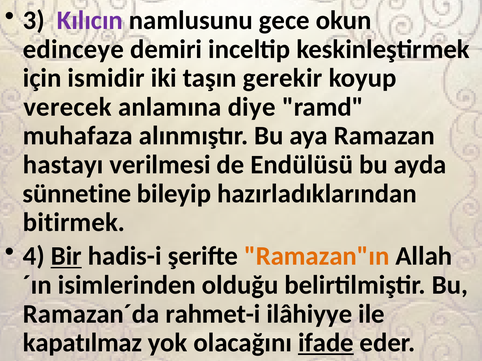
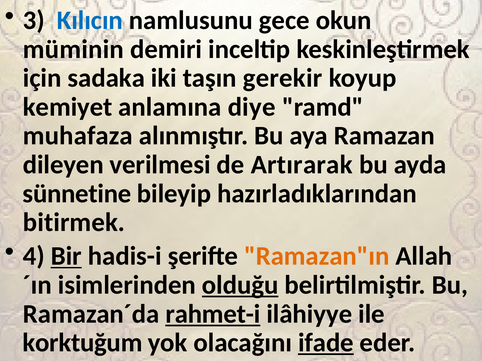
Kılıcın colour: purple -> blue
edinceye: edinceye -> müminin
ismidir: ismidir -> sadaka
verecek: verecek -> kemiyet
hastayı: hastayı -> dileyen
Endülüsü: Endülüsü -> Artırarak
olduğu underline: none -> present
rahmet-i underline: none -> present
kapatılmaz: kapatılmaz -> korktuğum
